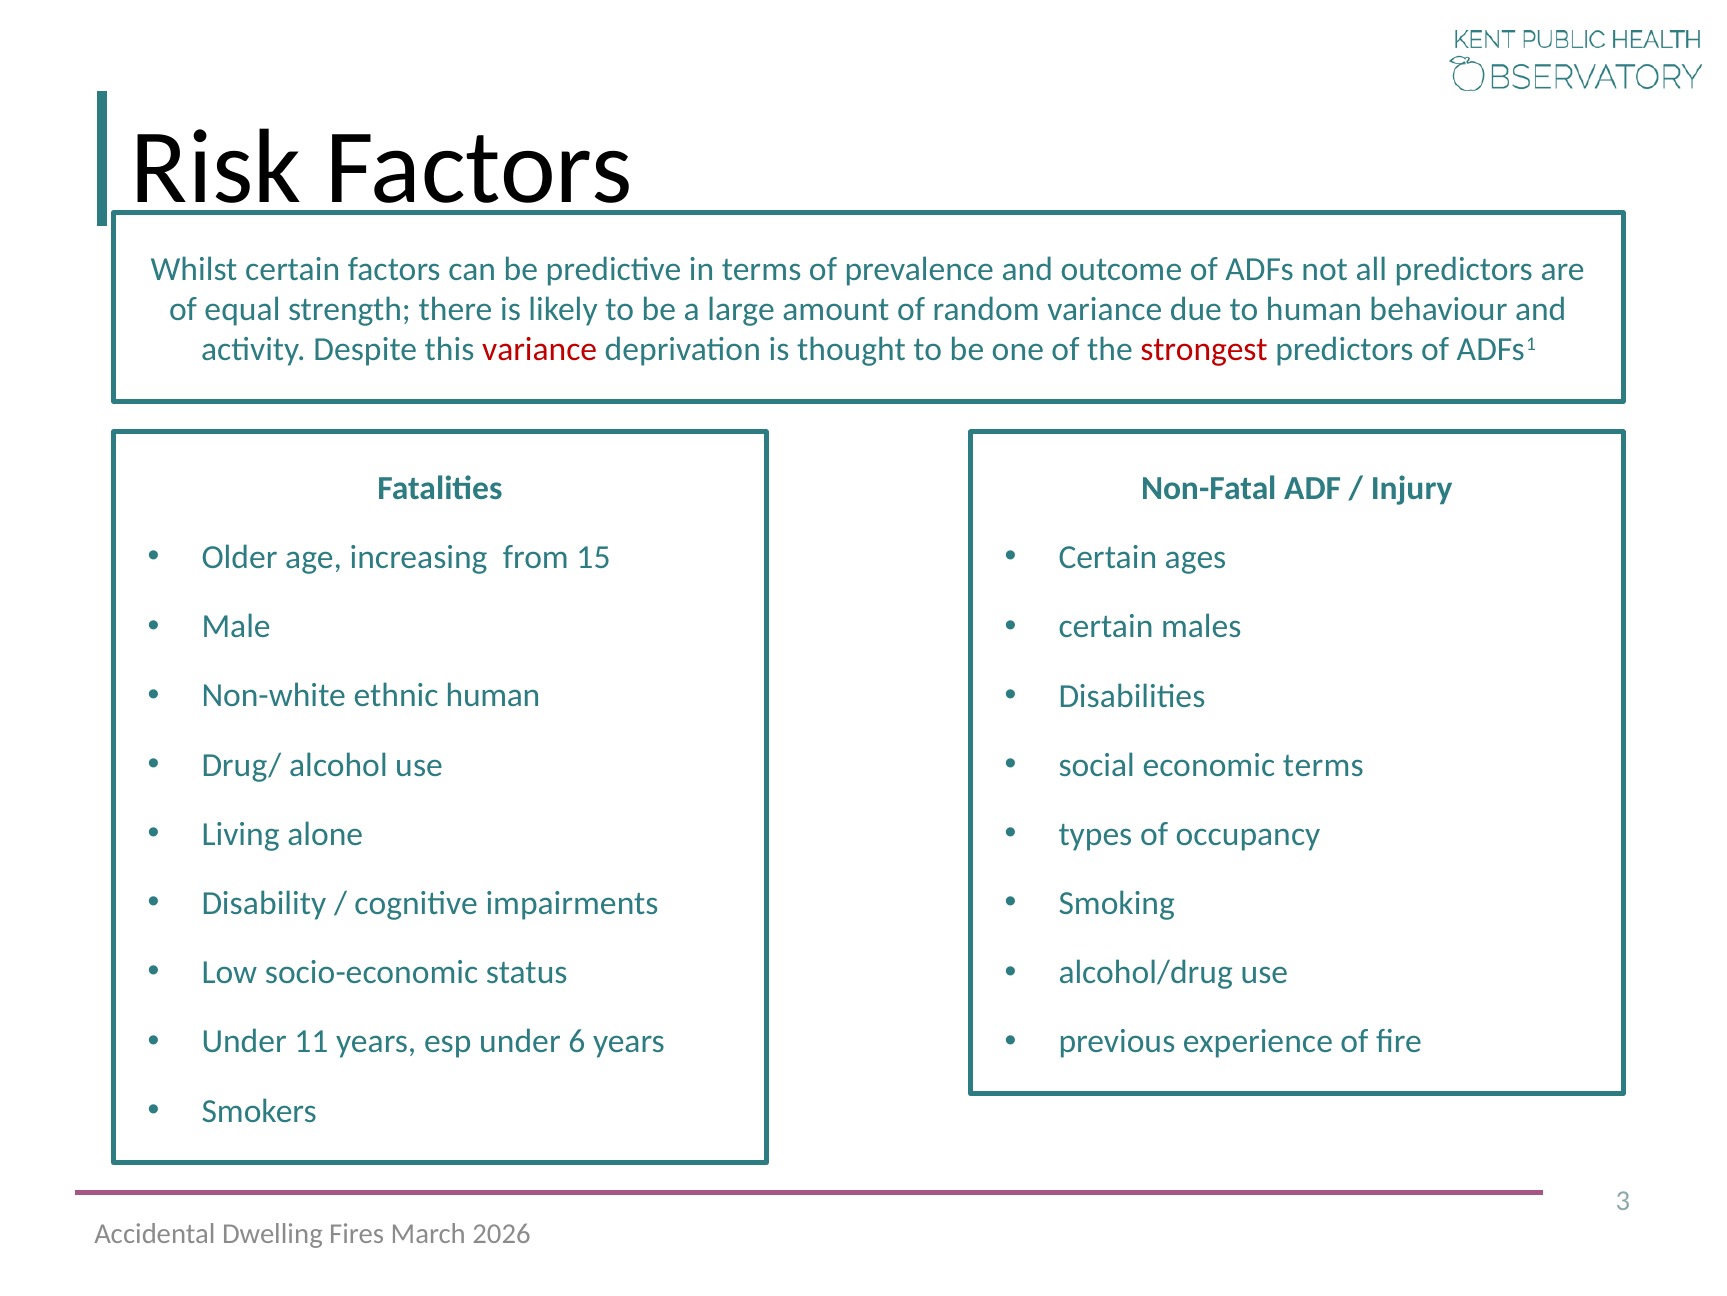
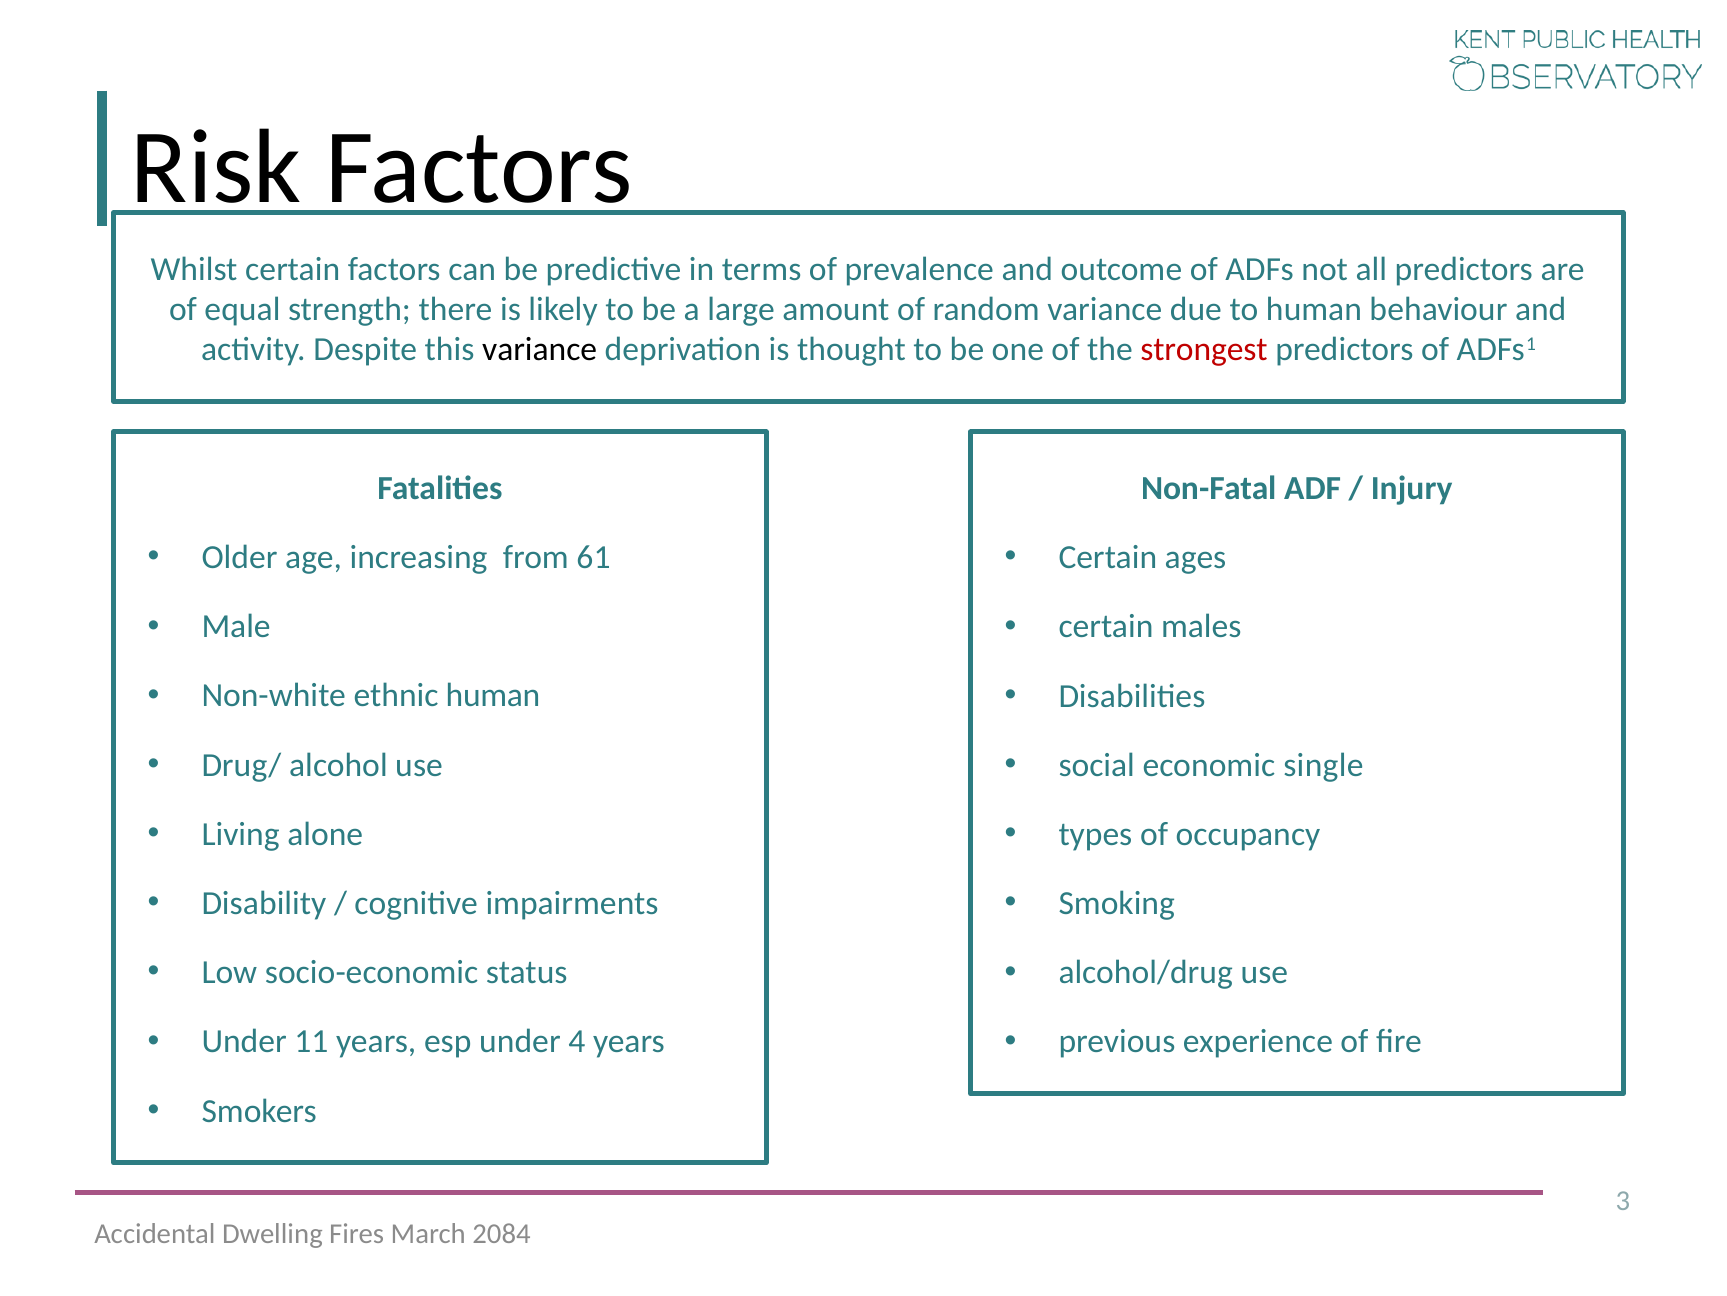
variance at (540, 350) colour: red -> black
15: 15 -> 61
economic terms: terms -> single
6: 6 -> 4
2026: 2026 -> 2084
